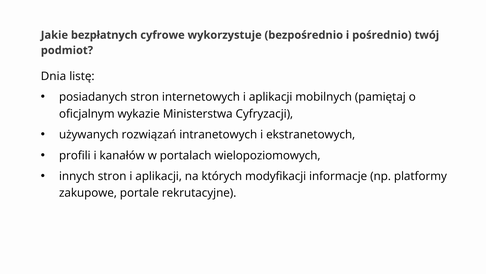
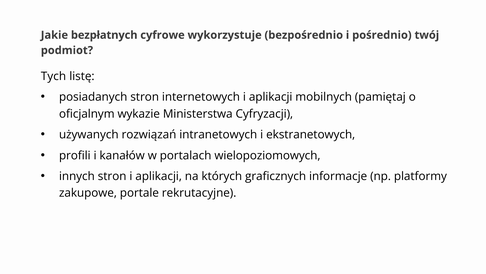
Dnia: Dnia -> Tych
modyfikacji: modyfikacji -> graficznych
